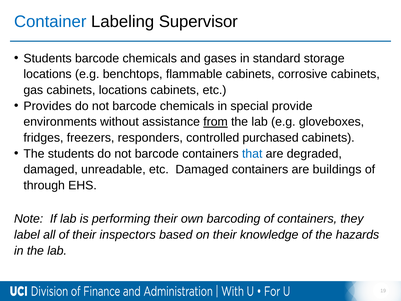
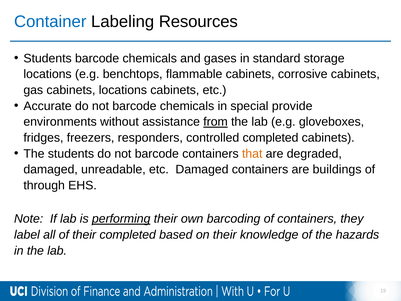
Supervisor: Supervisor -> Resources
Provides: Provides -> Accurate
controlled purchased: purchased -> completed
that colour: blue -> orange
performing underline: none -> present
their inspectors: inspectors -> completed
